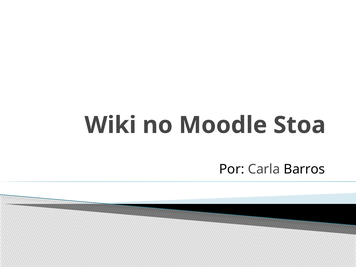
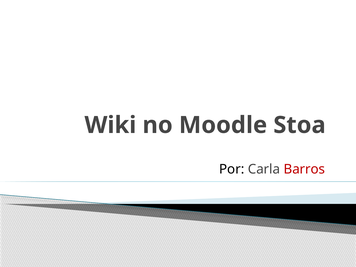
Barros colour: black -> red
